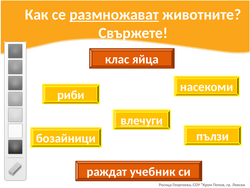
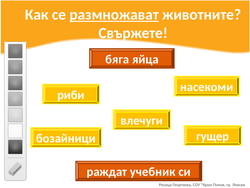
клас: клас -> бяга
влечуги underline: present -> none
пълзи: пълзи -> гущер
